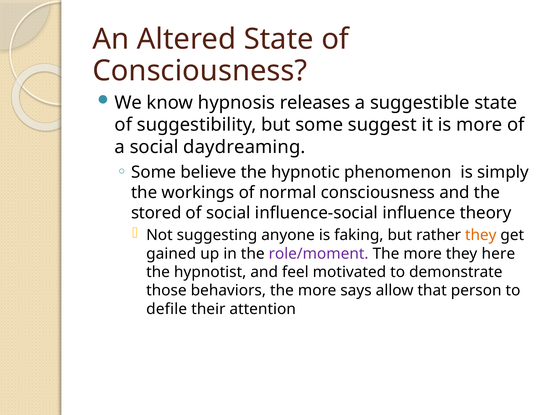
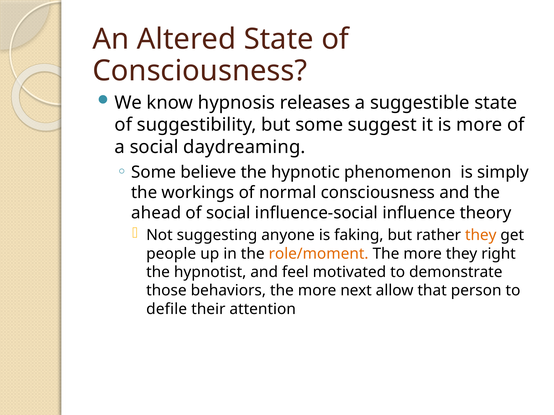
stored: stored -> ahead
gained: gained -> people
role/moment colour: purple -> orange
here: here -> right
says: says -> next
